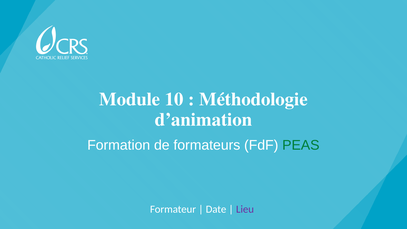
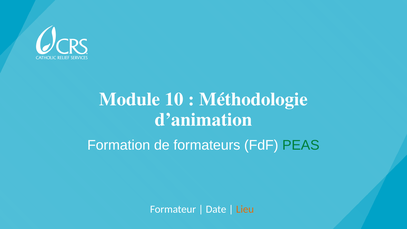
Lieu colour: purple -> orange
